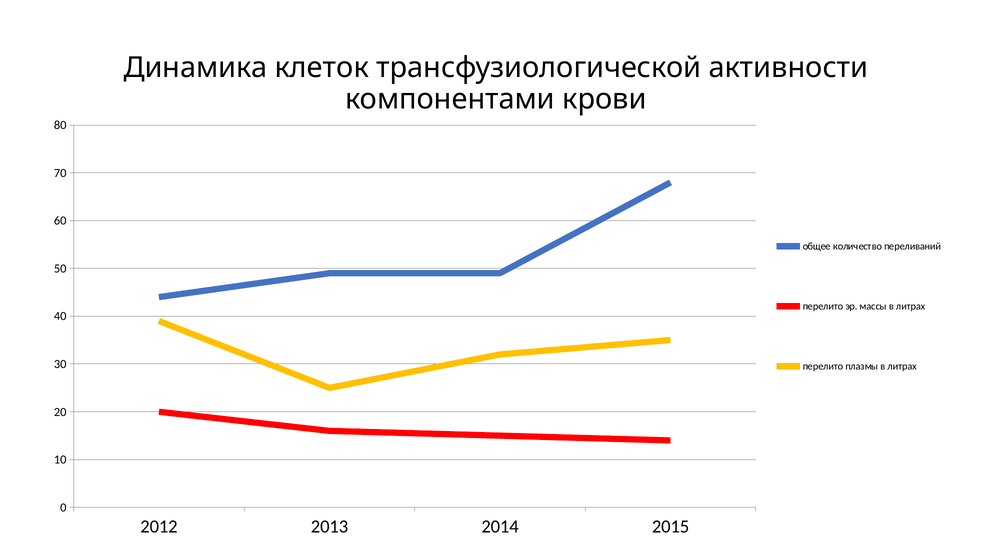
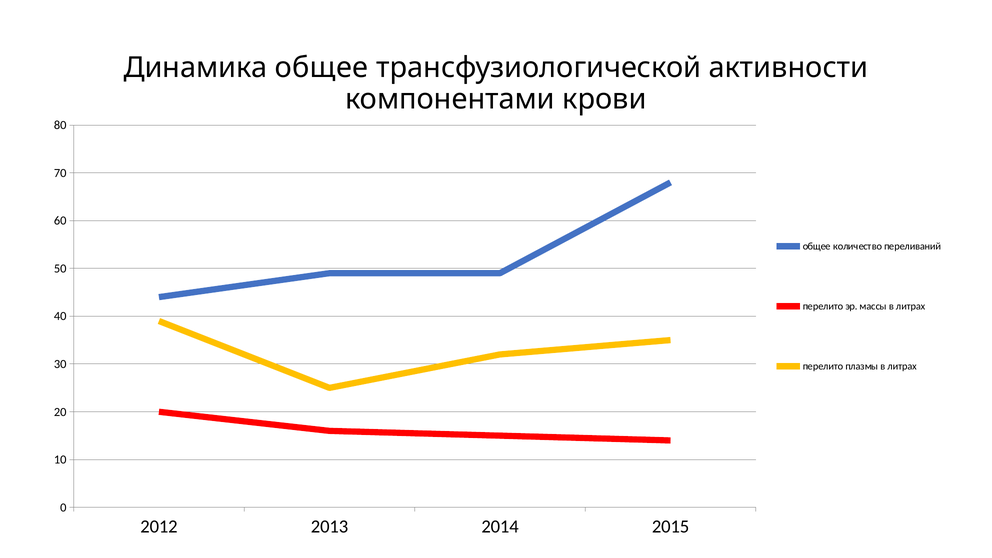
Динамика клеток: клеток -> общее
